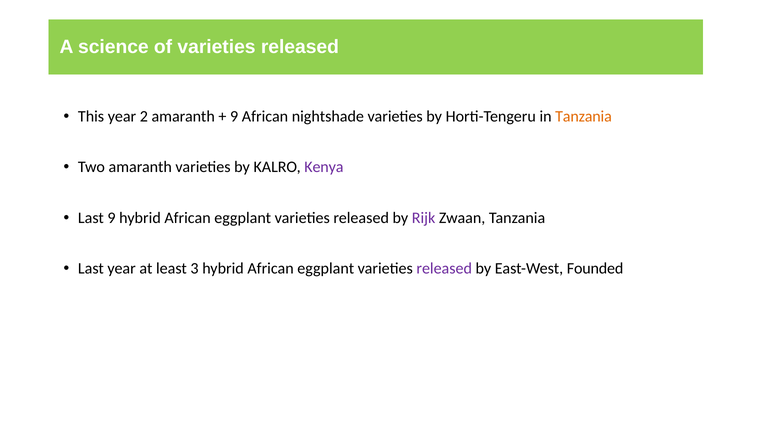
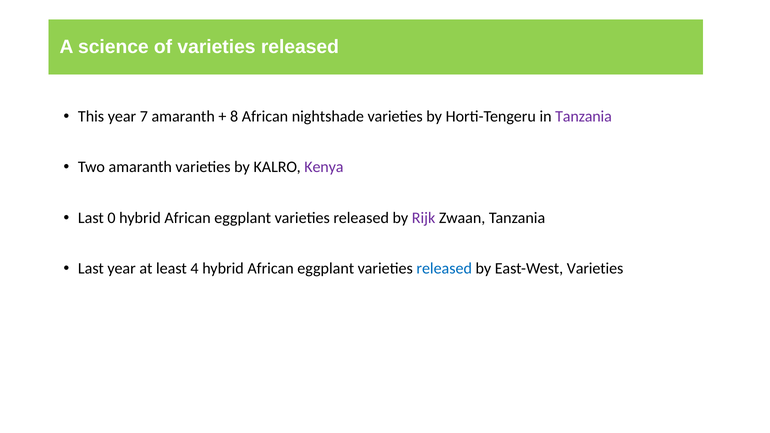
2: 2 -> 7
9 at (234, 116): 9 -> 8
Tanzania at (584, 116) colour: orange -> purple
Last 9: 9 -> 0
3: 3 -> 4
released at (444, 269) colour: purple -> blue
East-West Founded: Founded -> Varieties
